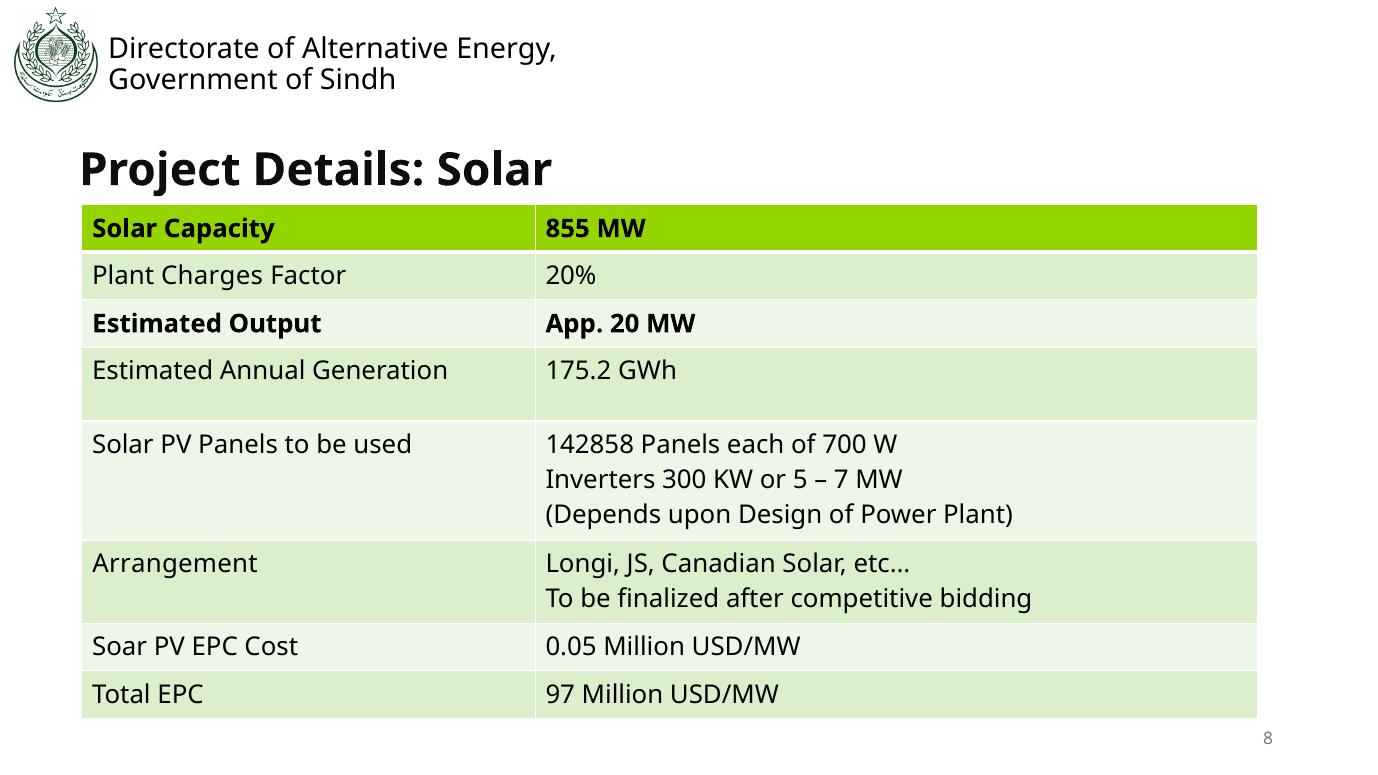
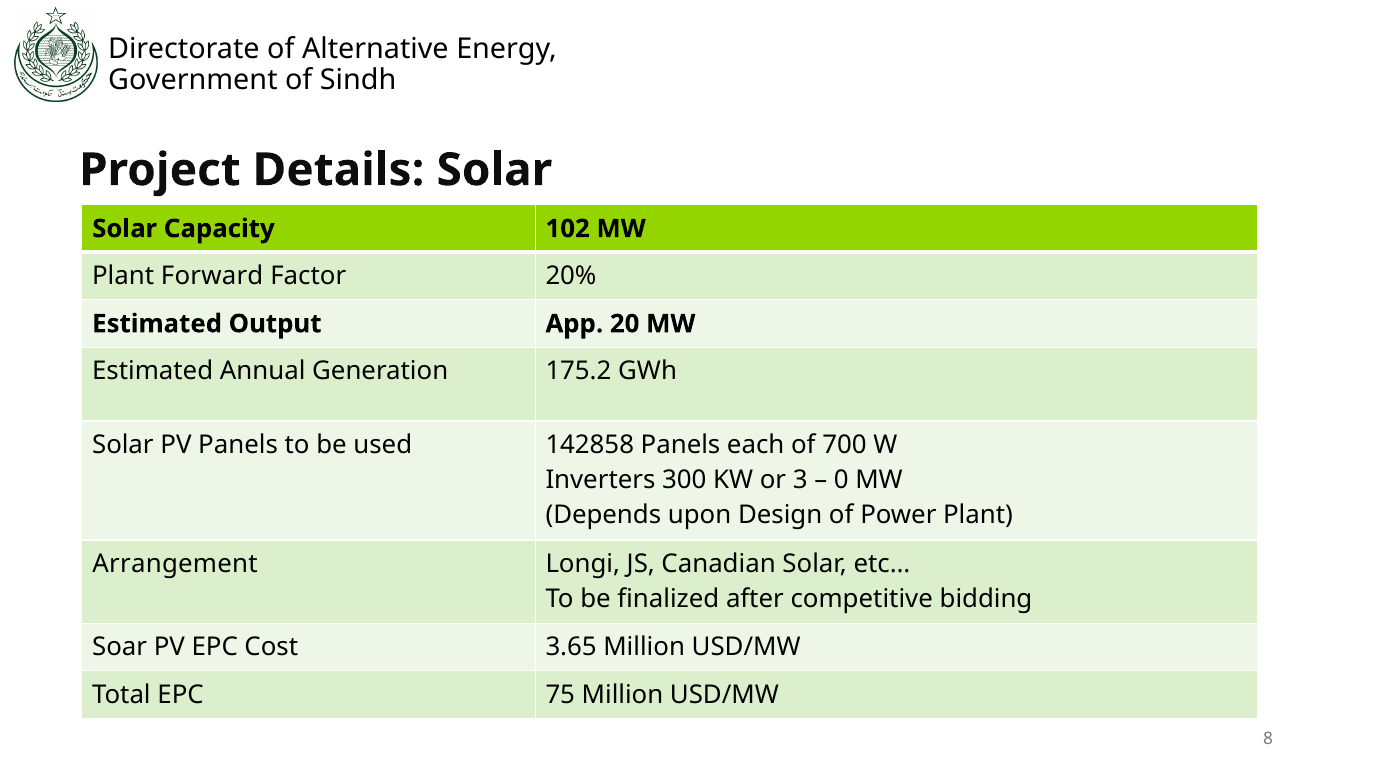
855: 855 -> 102
Charges: Charges -> Forward
5: 5 -> 3
7: 7 -> 0
0.05: 0.05 -> 3.65
97: 97 -> 75
